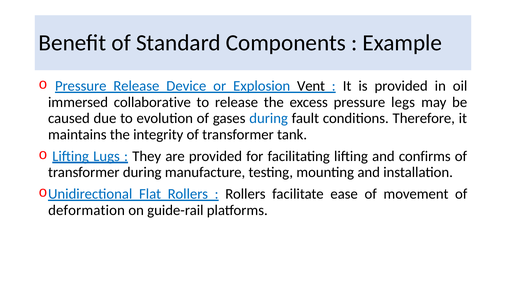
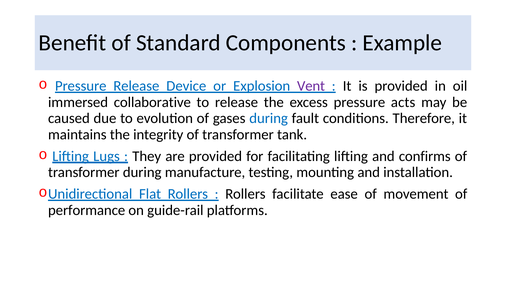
Vent colour: black -> purple
legs: legs -> acts
deformation: deformation -> performance
